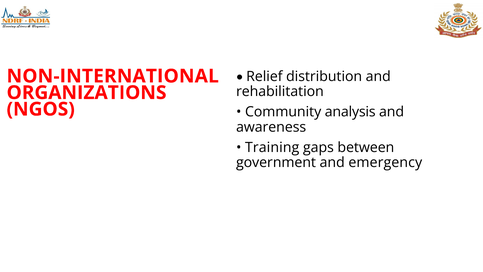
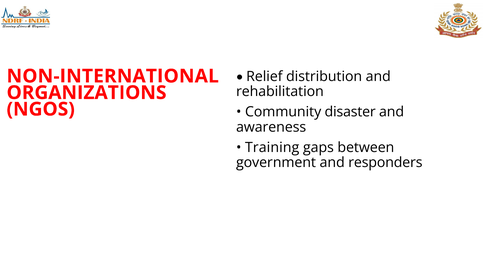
analysis: analysis -> disaster
emergency: emergency -> responders
